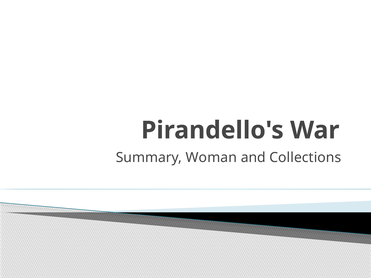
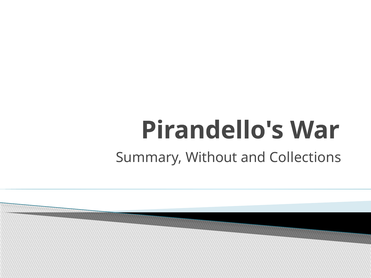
Woman: Woman -> Without
